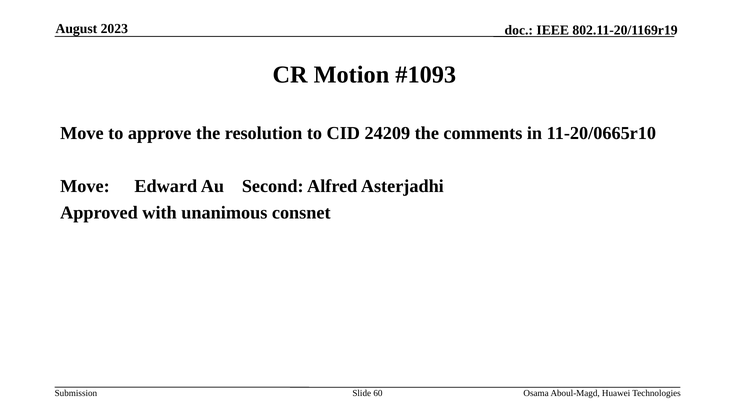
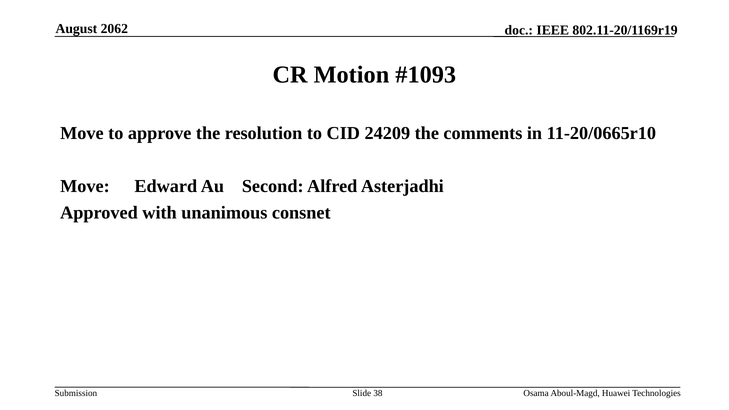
2023: 2023 -> 2062
60: 60 -> 38
